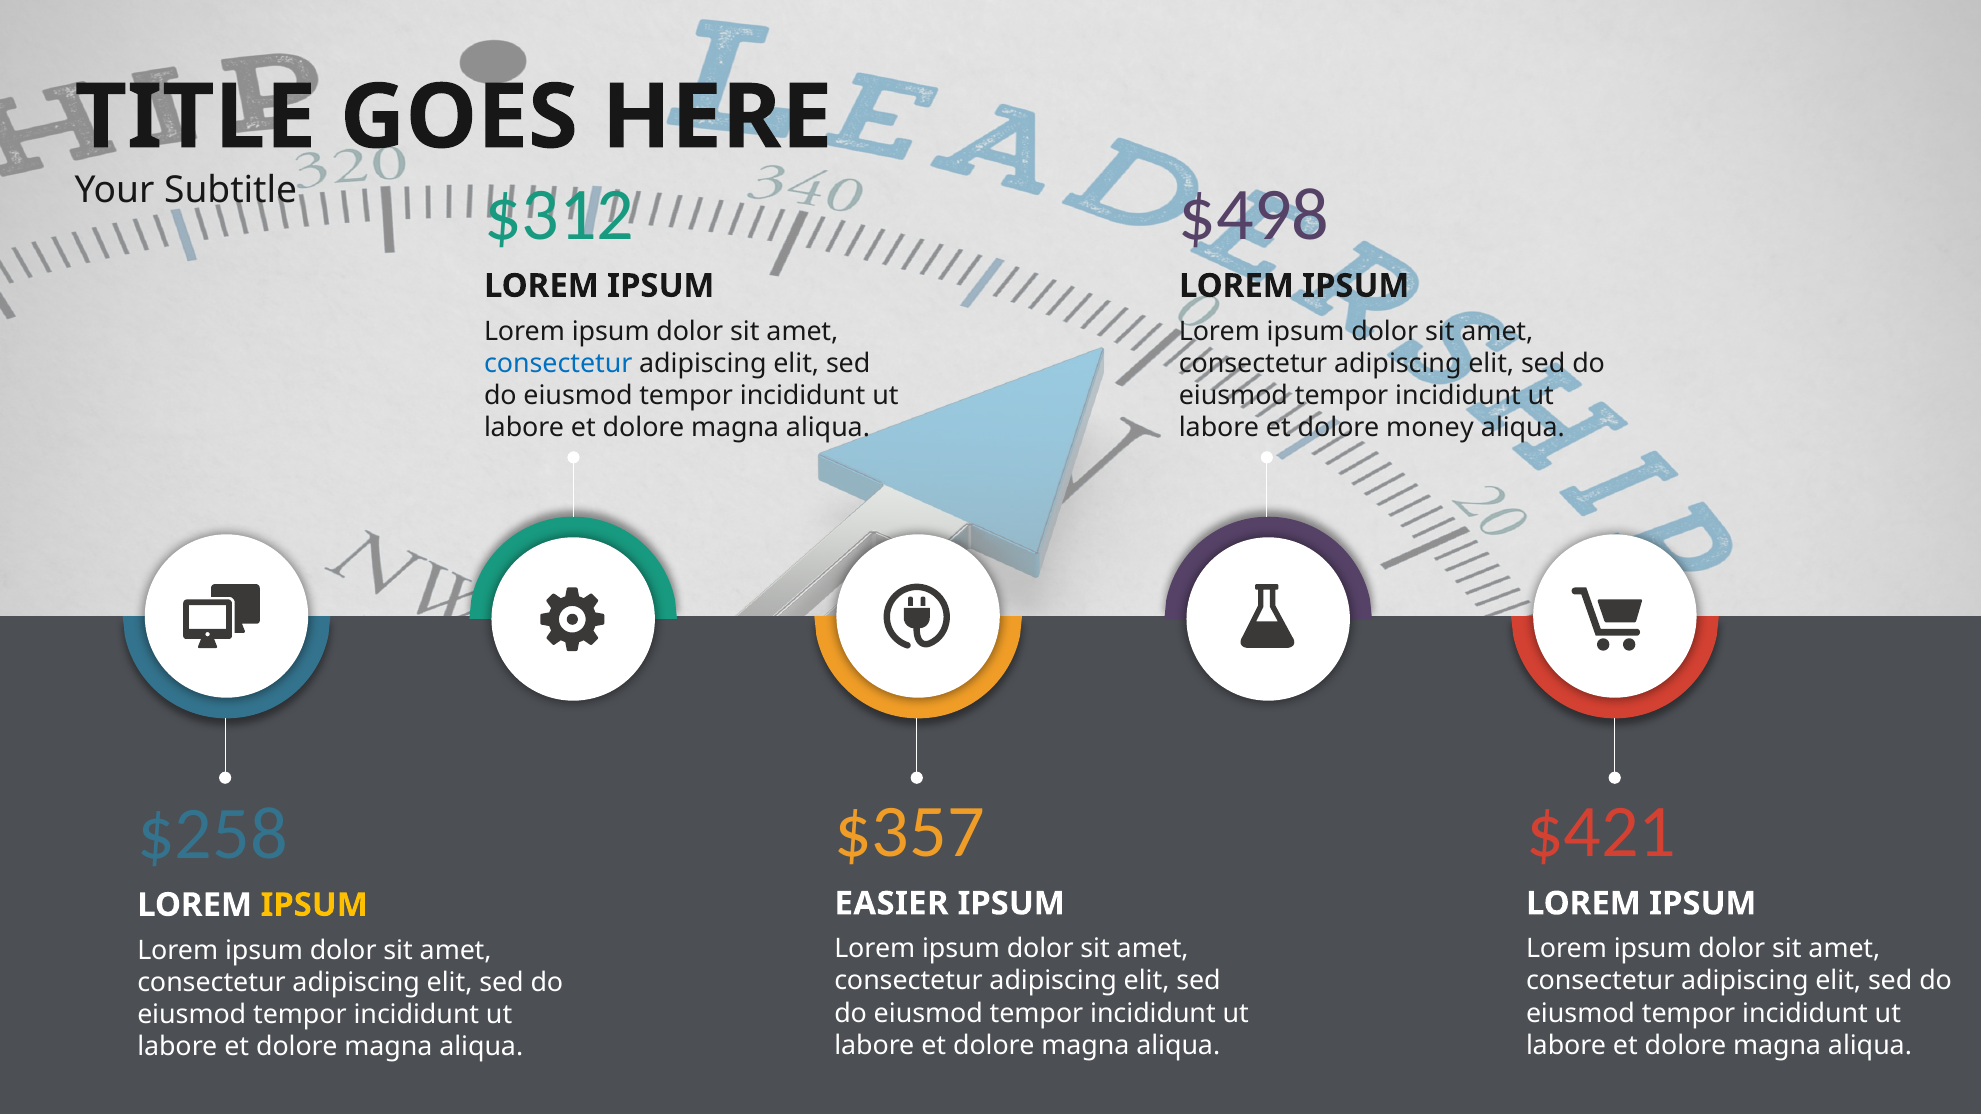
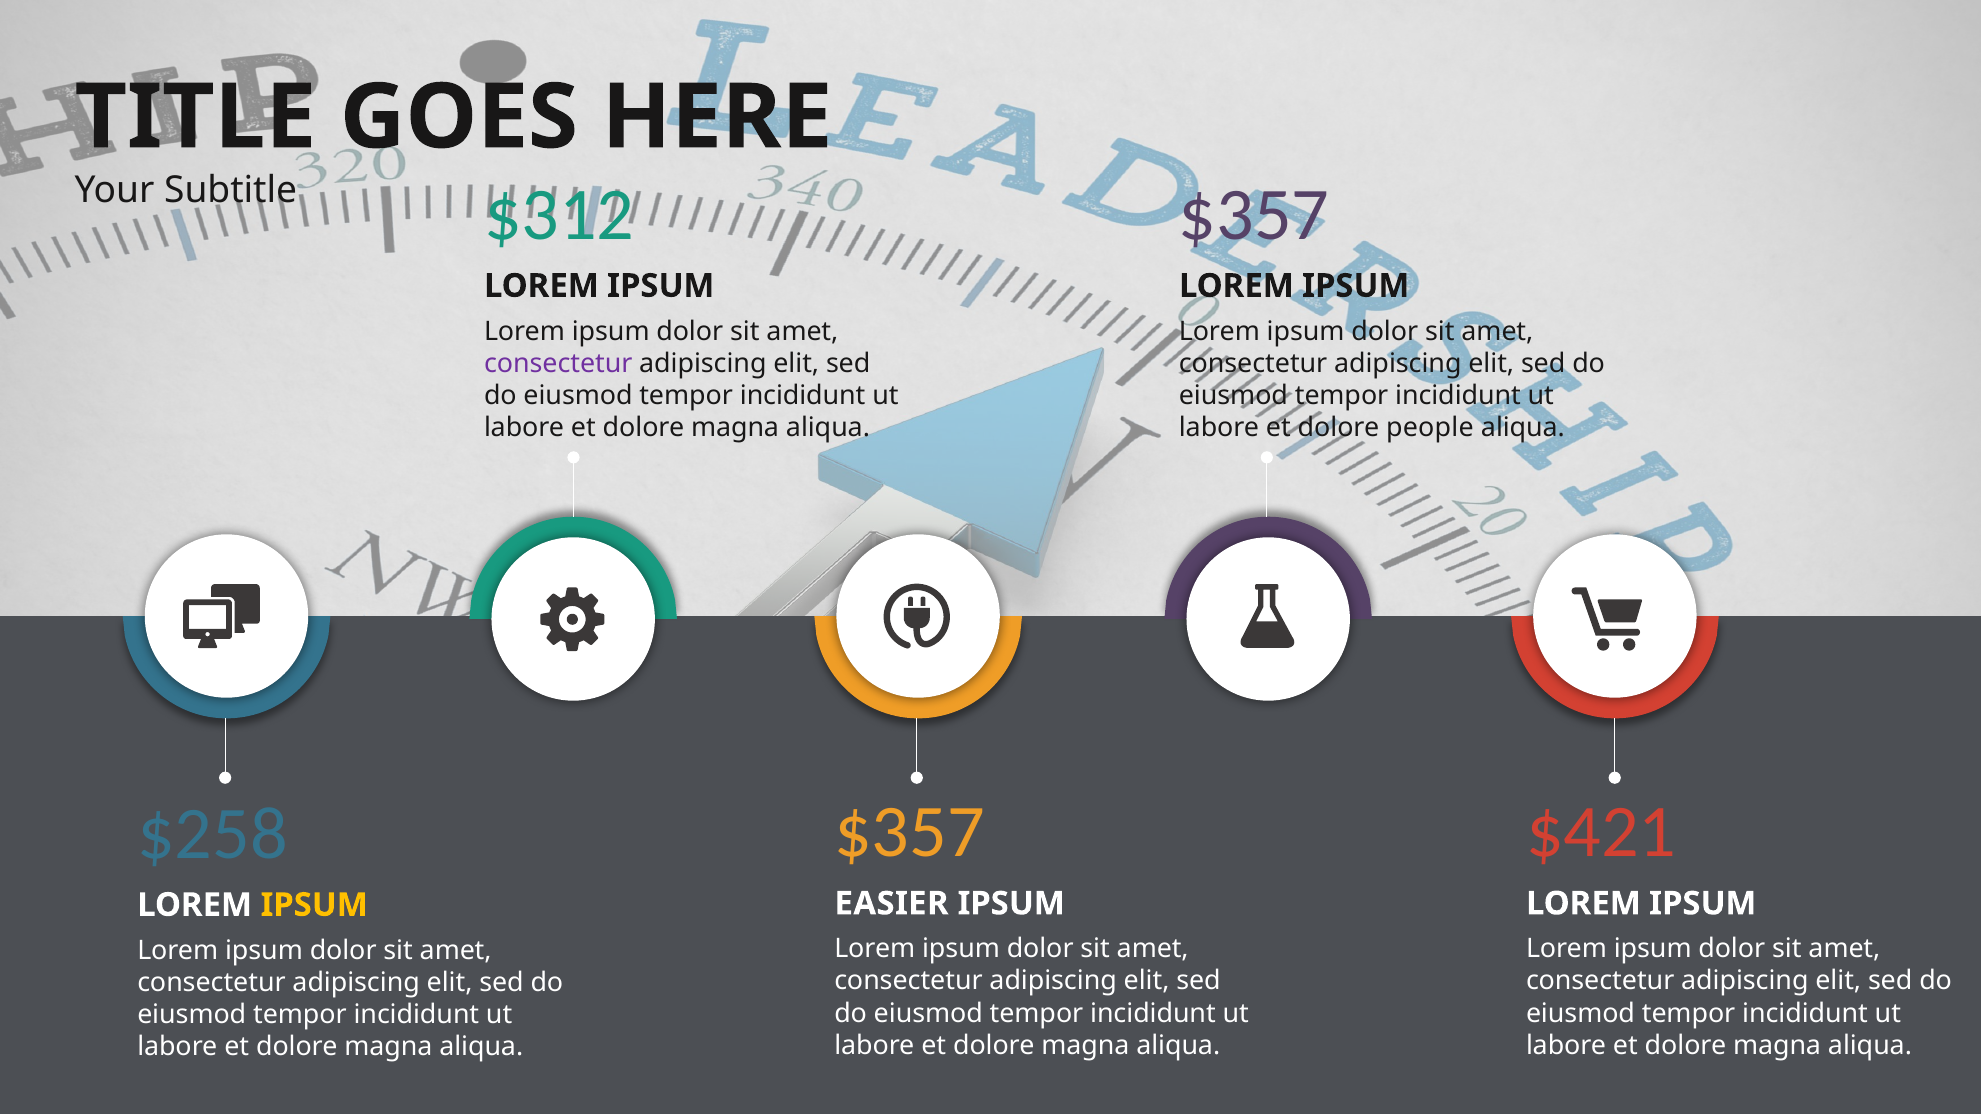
$498 at (1254, 215): $498 -> $357
consectetur at (558, 364) colour: blue -> purple
money: money -> people
